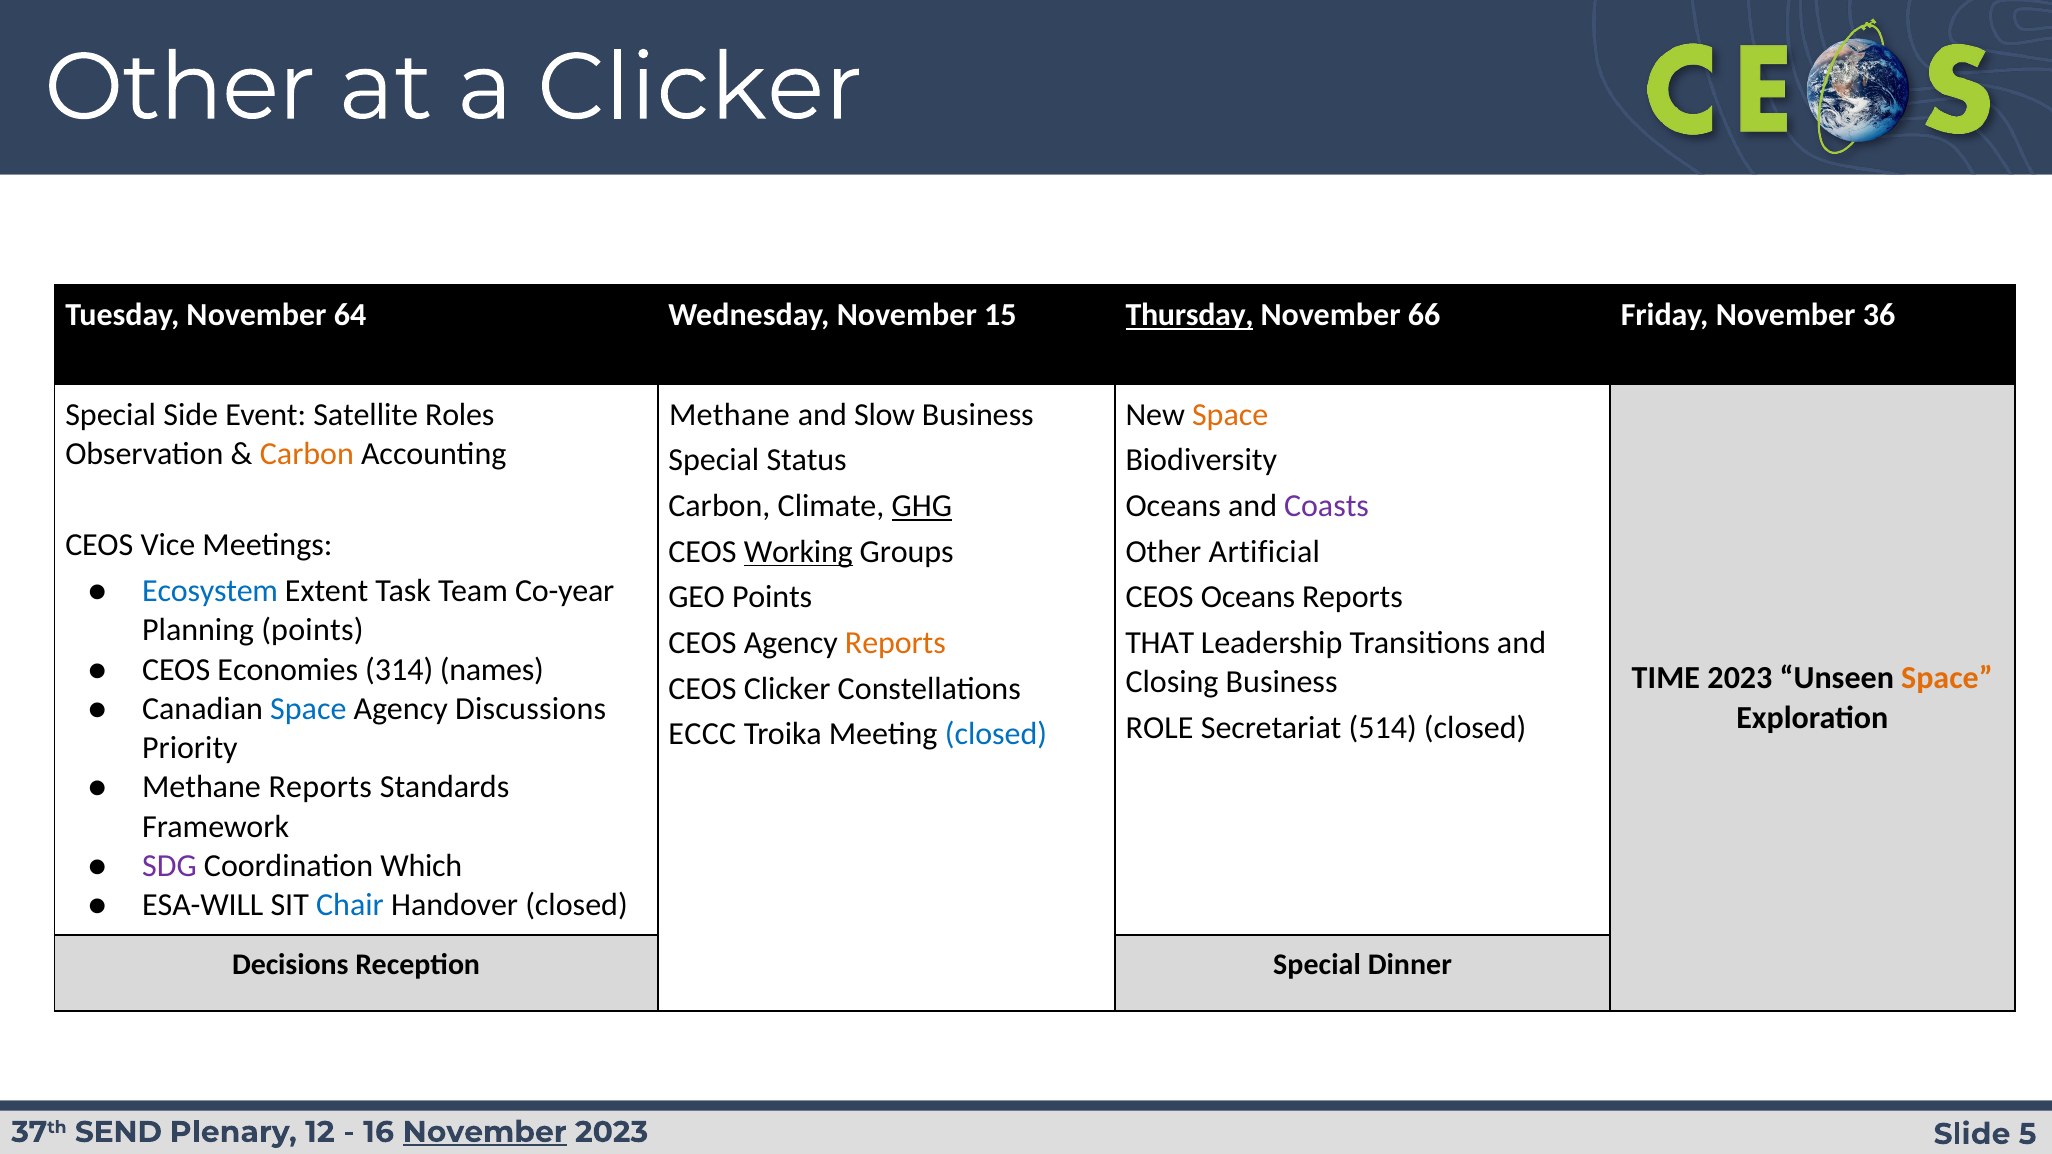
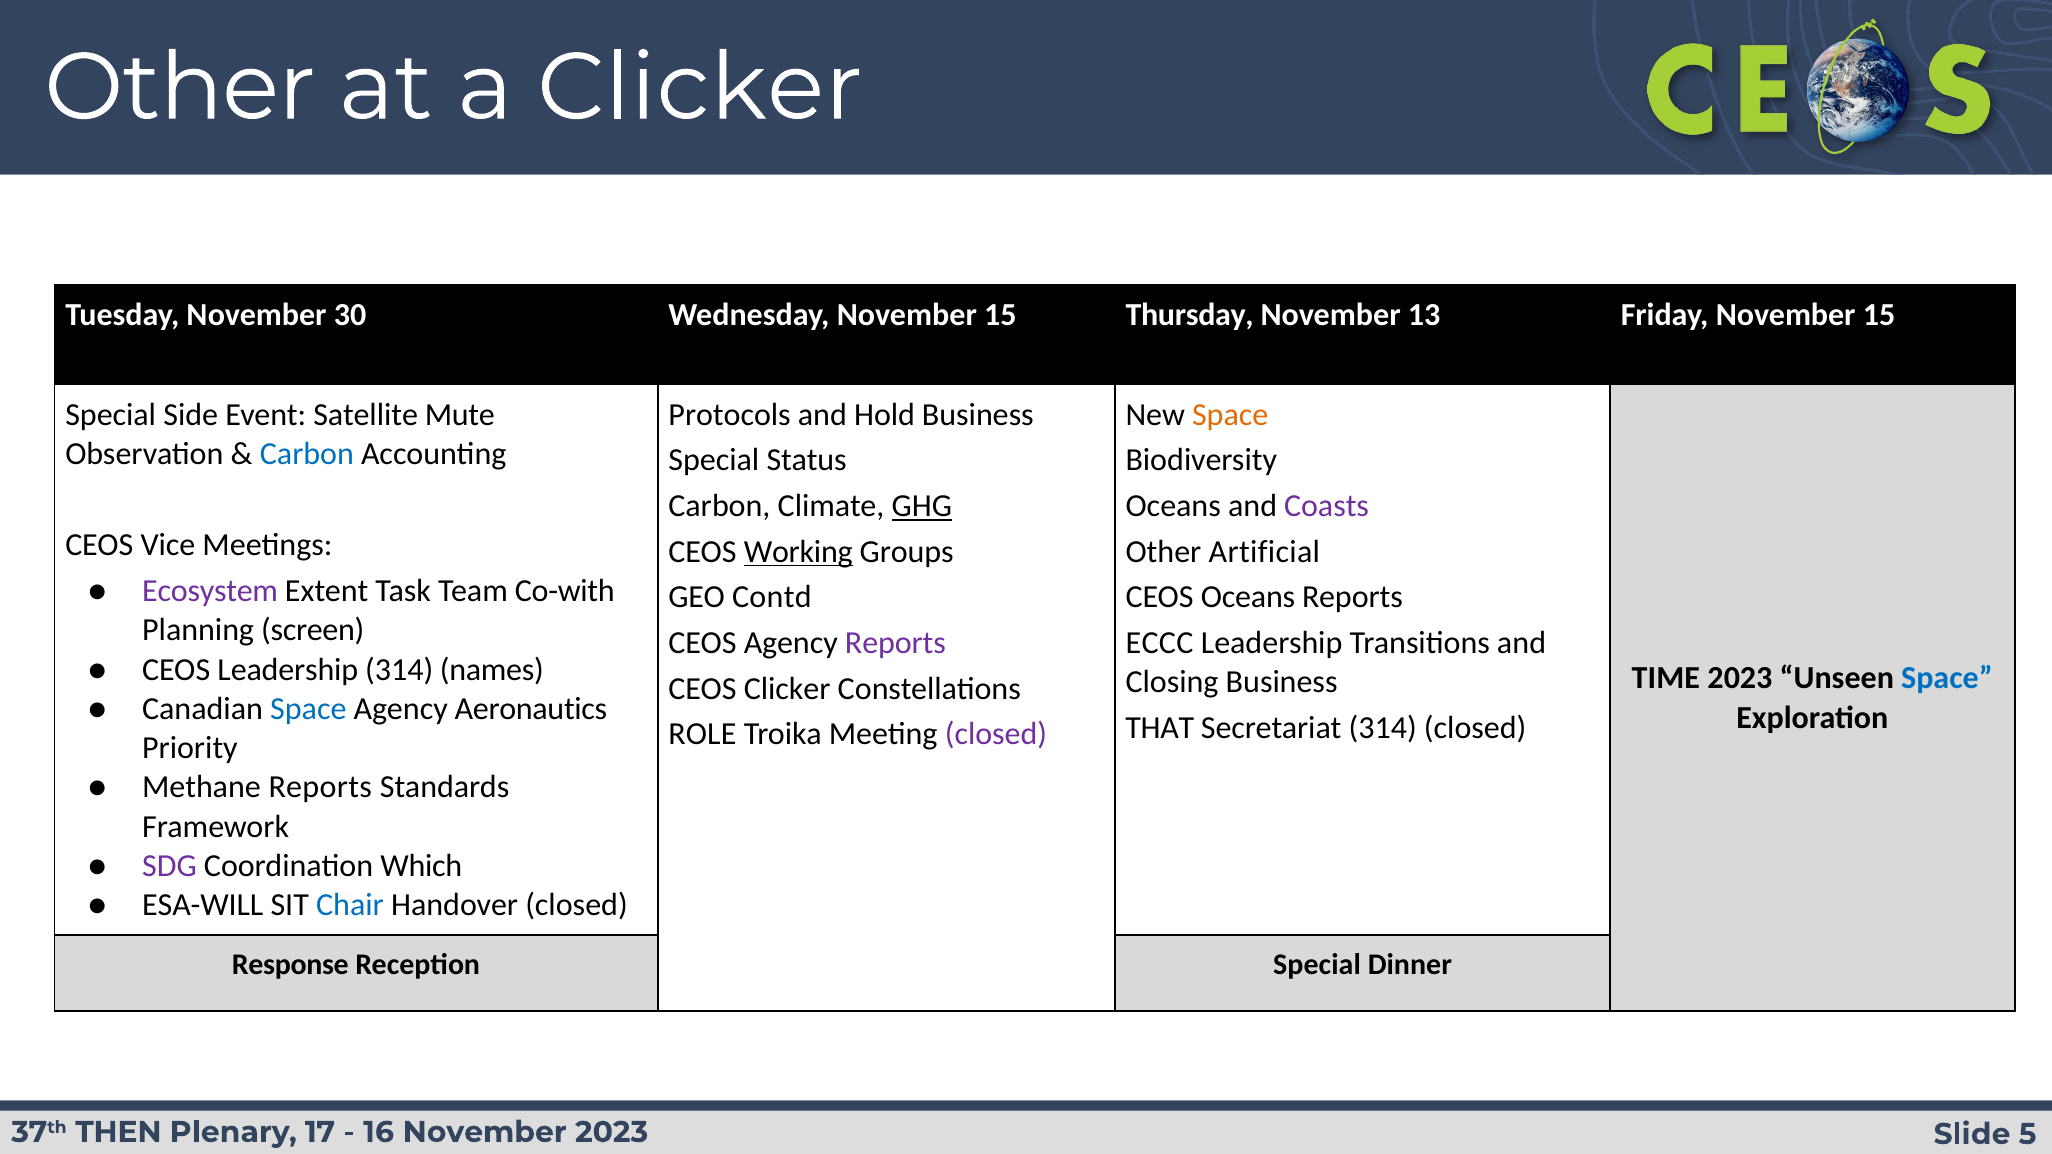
64: 64 -> 30
Thursday underline: present -> none
66: 66 -> 13
Friday November 36: 36 -> 15
Roles: Roles -> Mute
Methane at (729, 415): Methane -> Protocols
Slow: Slow -> Hold
Carbon at (307, 454) colour: orange -> blue
Ecosystem colour: blue -> purple
Co-year: Co-year -> Co-with
GEO Points: Points -> Contd
Planning points: points -> screen
Reports at (895, 643) colour: orange -> purple
THAT: THAT -> ECCC
CEOS Economies: Economies -> Leadership
Space at (1947, 678) colour: orange -> blue
Discussions: Discussions -> Aeronautics
ROLE: ROLE -> THAT
Secretariat 514: 514 -> 314
ECCC: ECCC -> ROLE
closed at (996, 735) colour: blue -> purple
Decisions: Decisions -> Response
SEND: SEND -> THEN
12: 12 -> 17
November at (485, 1132) underline: present -> none
